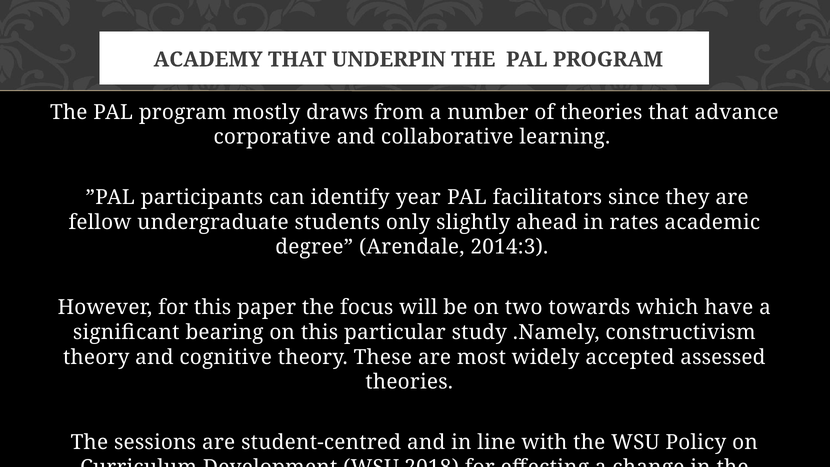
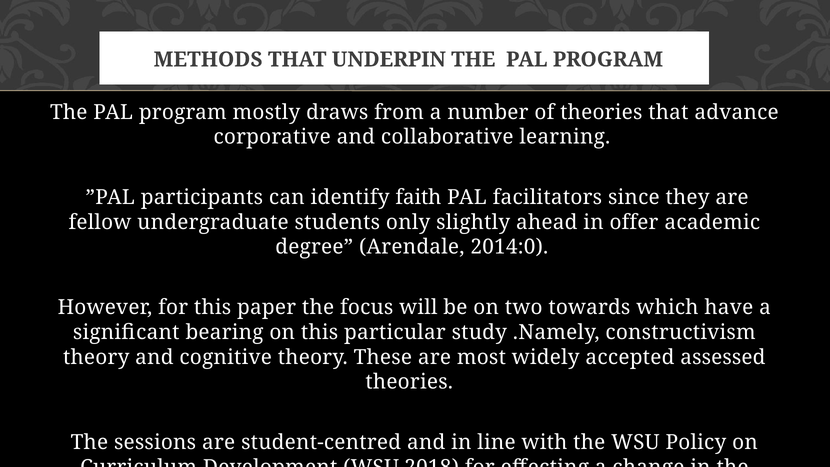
ACADEMY: ACADEMY -> METHODS
year: year -> faith
rates: rates -> offer
2014:3: 2014:3 -> 2014:0
